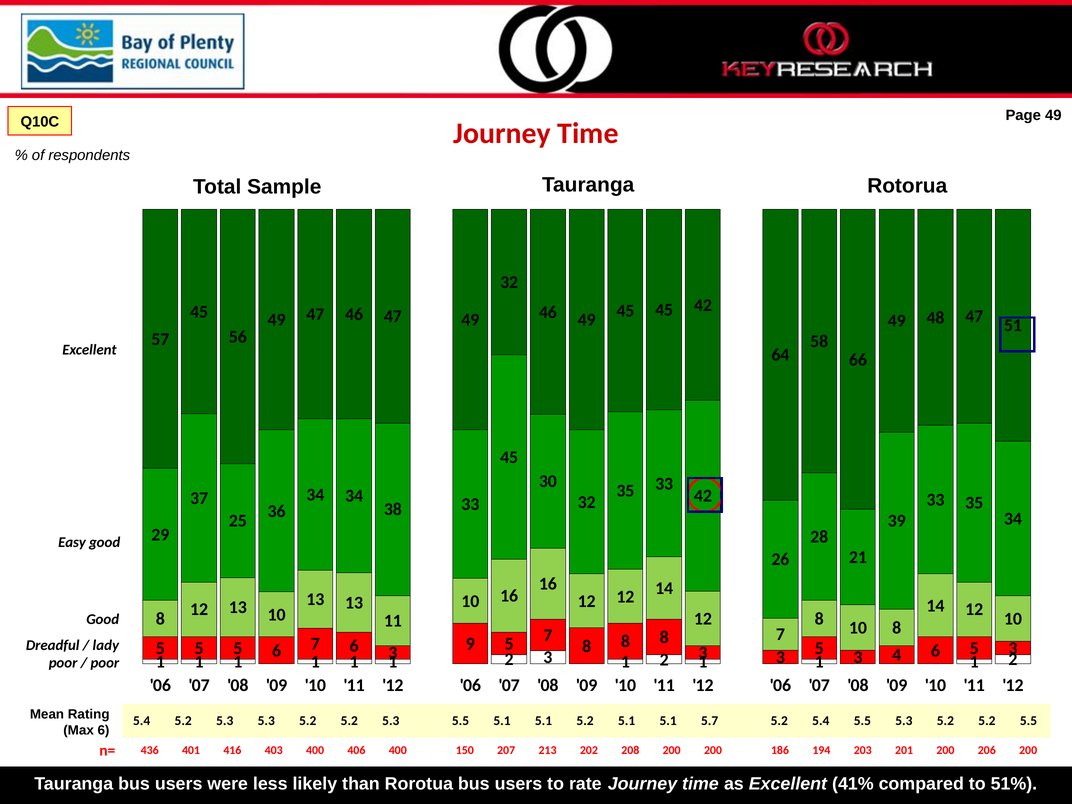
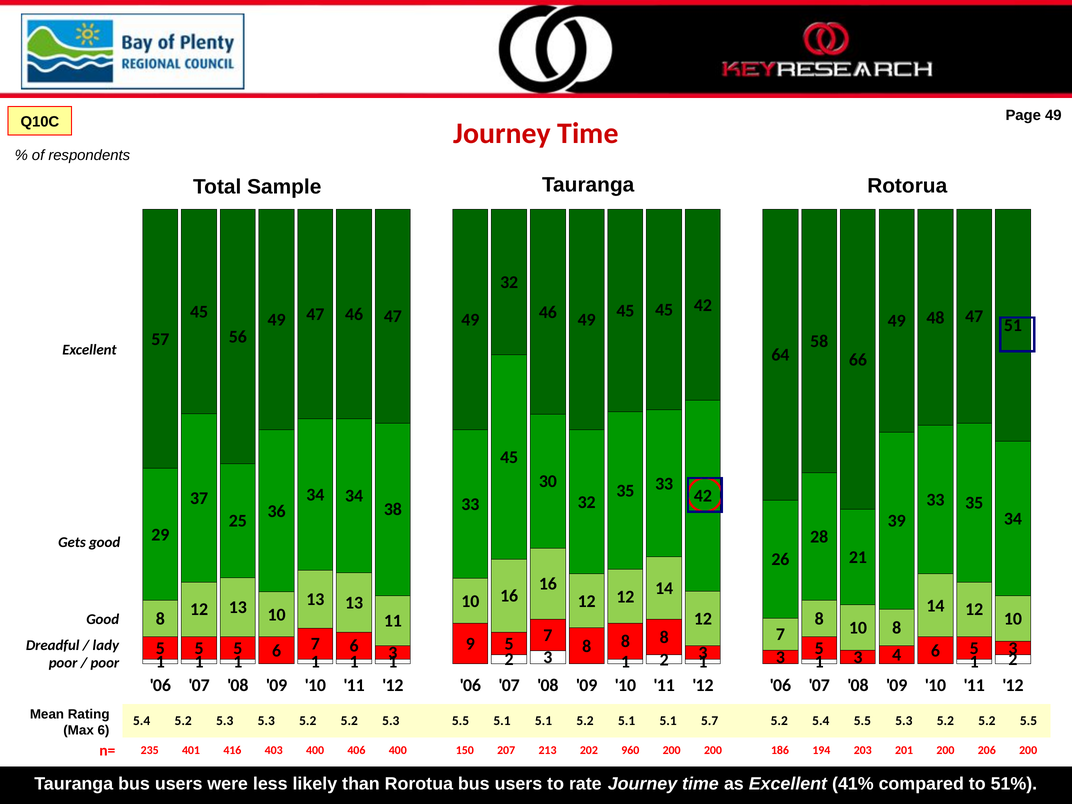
Easy: Easy -> Gets
436: 436 -> 235
208: 208 -> 960
